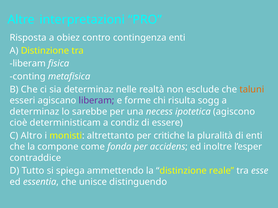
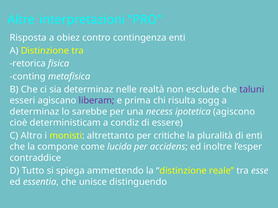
liberam at (28, 64): liberam -> retorica
taluni colour: orange -> purple
forme: forme -> prima
fonda: fonda -> lucida
